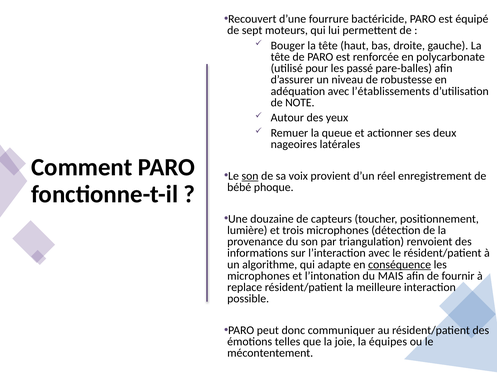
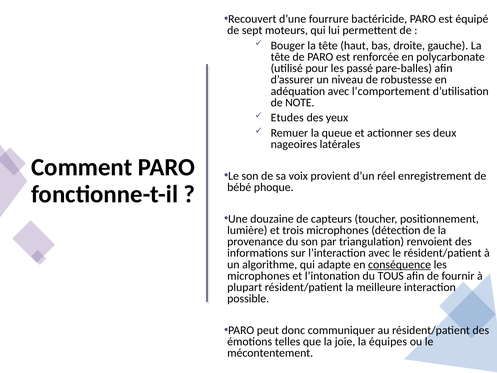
l’établissements: l’établissements -> l’comportement
Autour: Autour -> Etudes
son at (250, 176) underline: present -> none
MAIS: MAIS -> TOUS
replace: replace -> plupart
